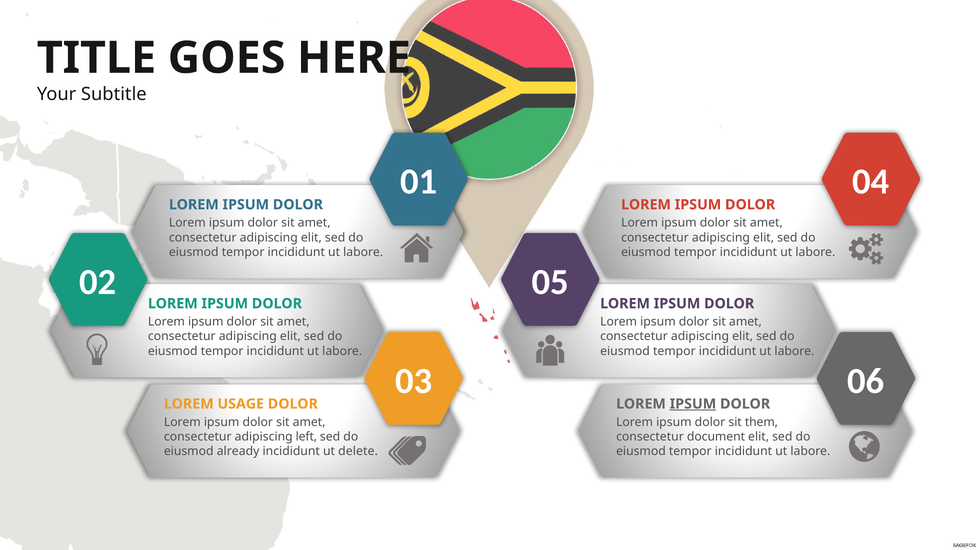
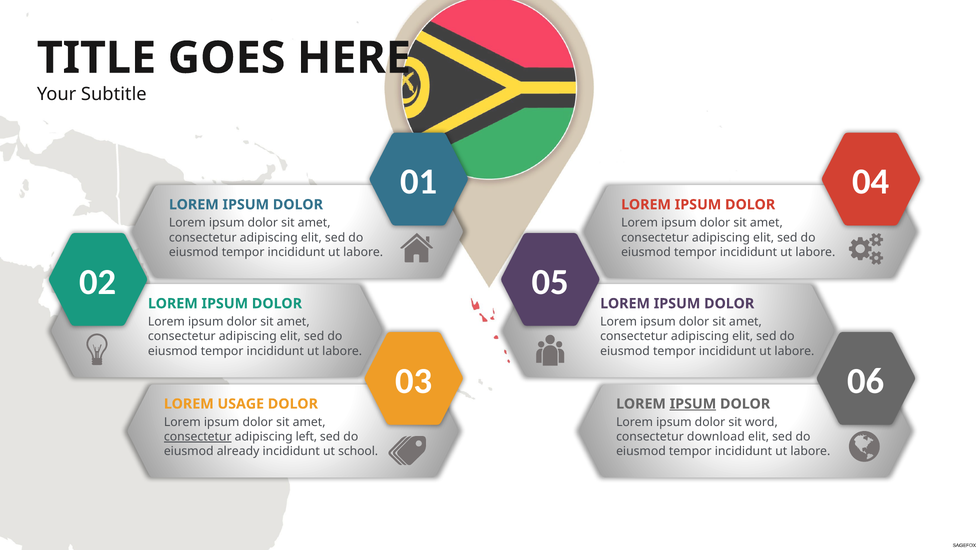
them: them -> word
consectetur at (198, 437) underline: none -> present
document: document -> download
delete: delete -> school
